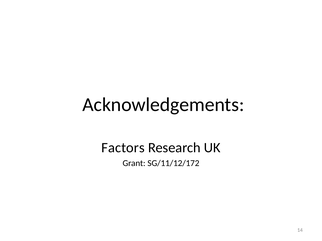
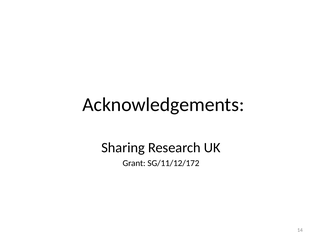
Factors: Factors -> Sharing
